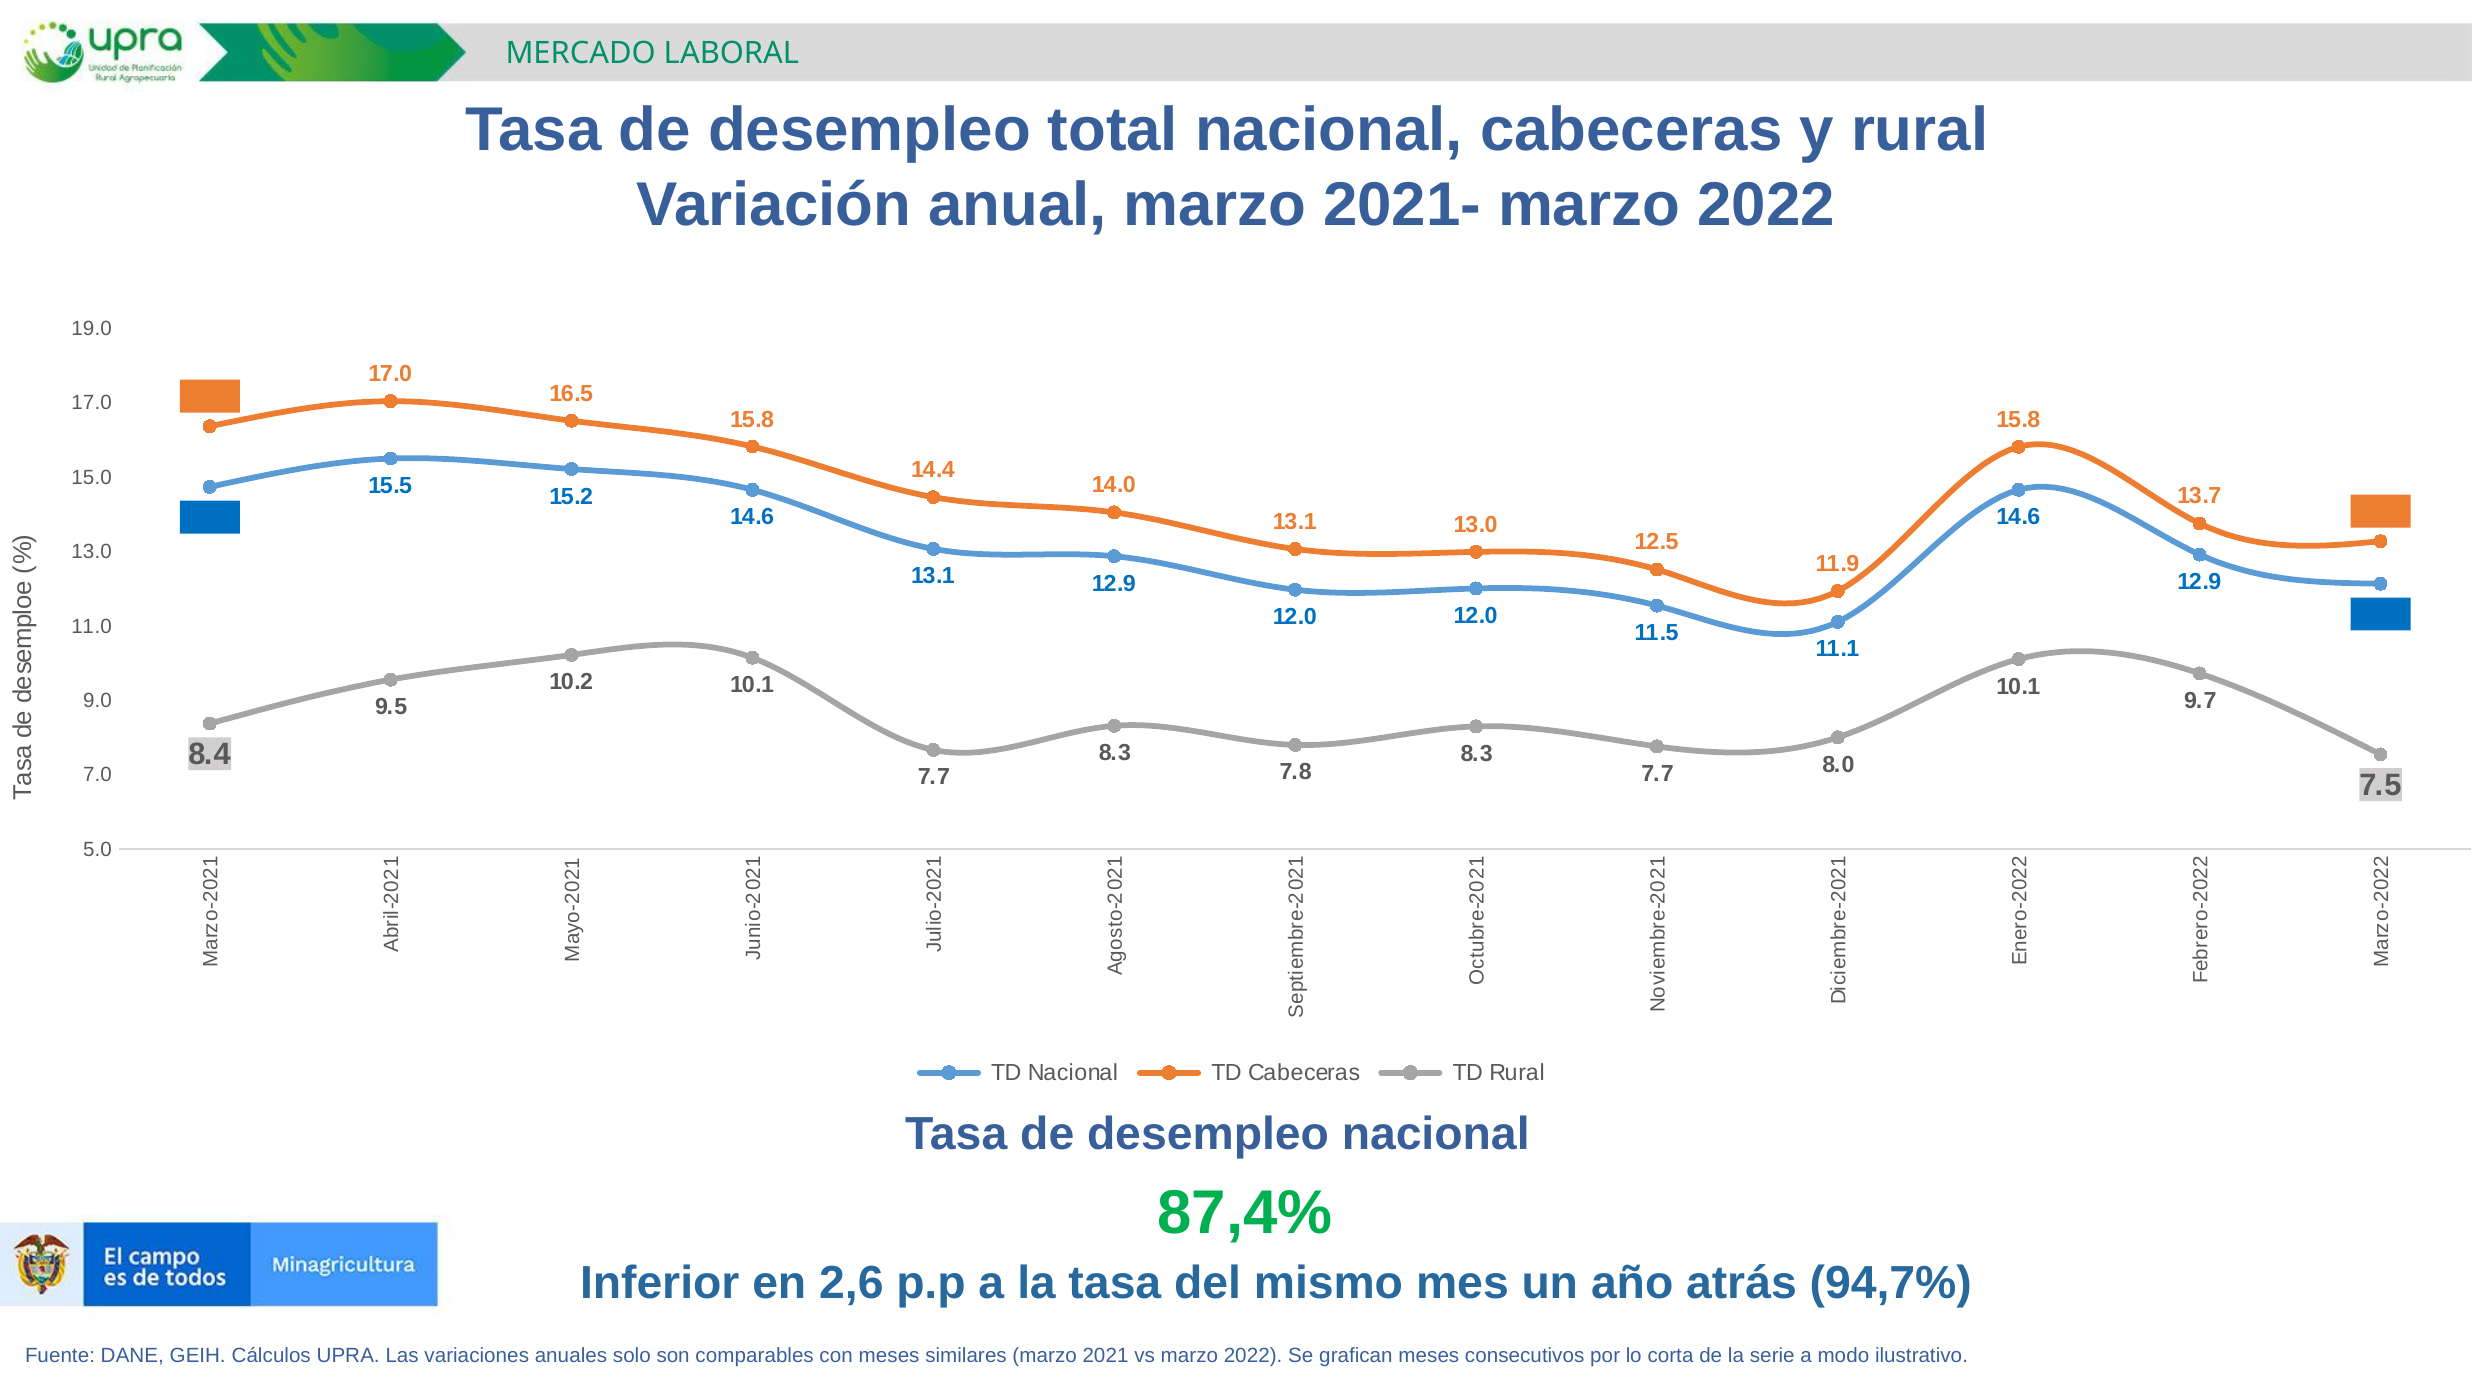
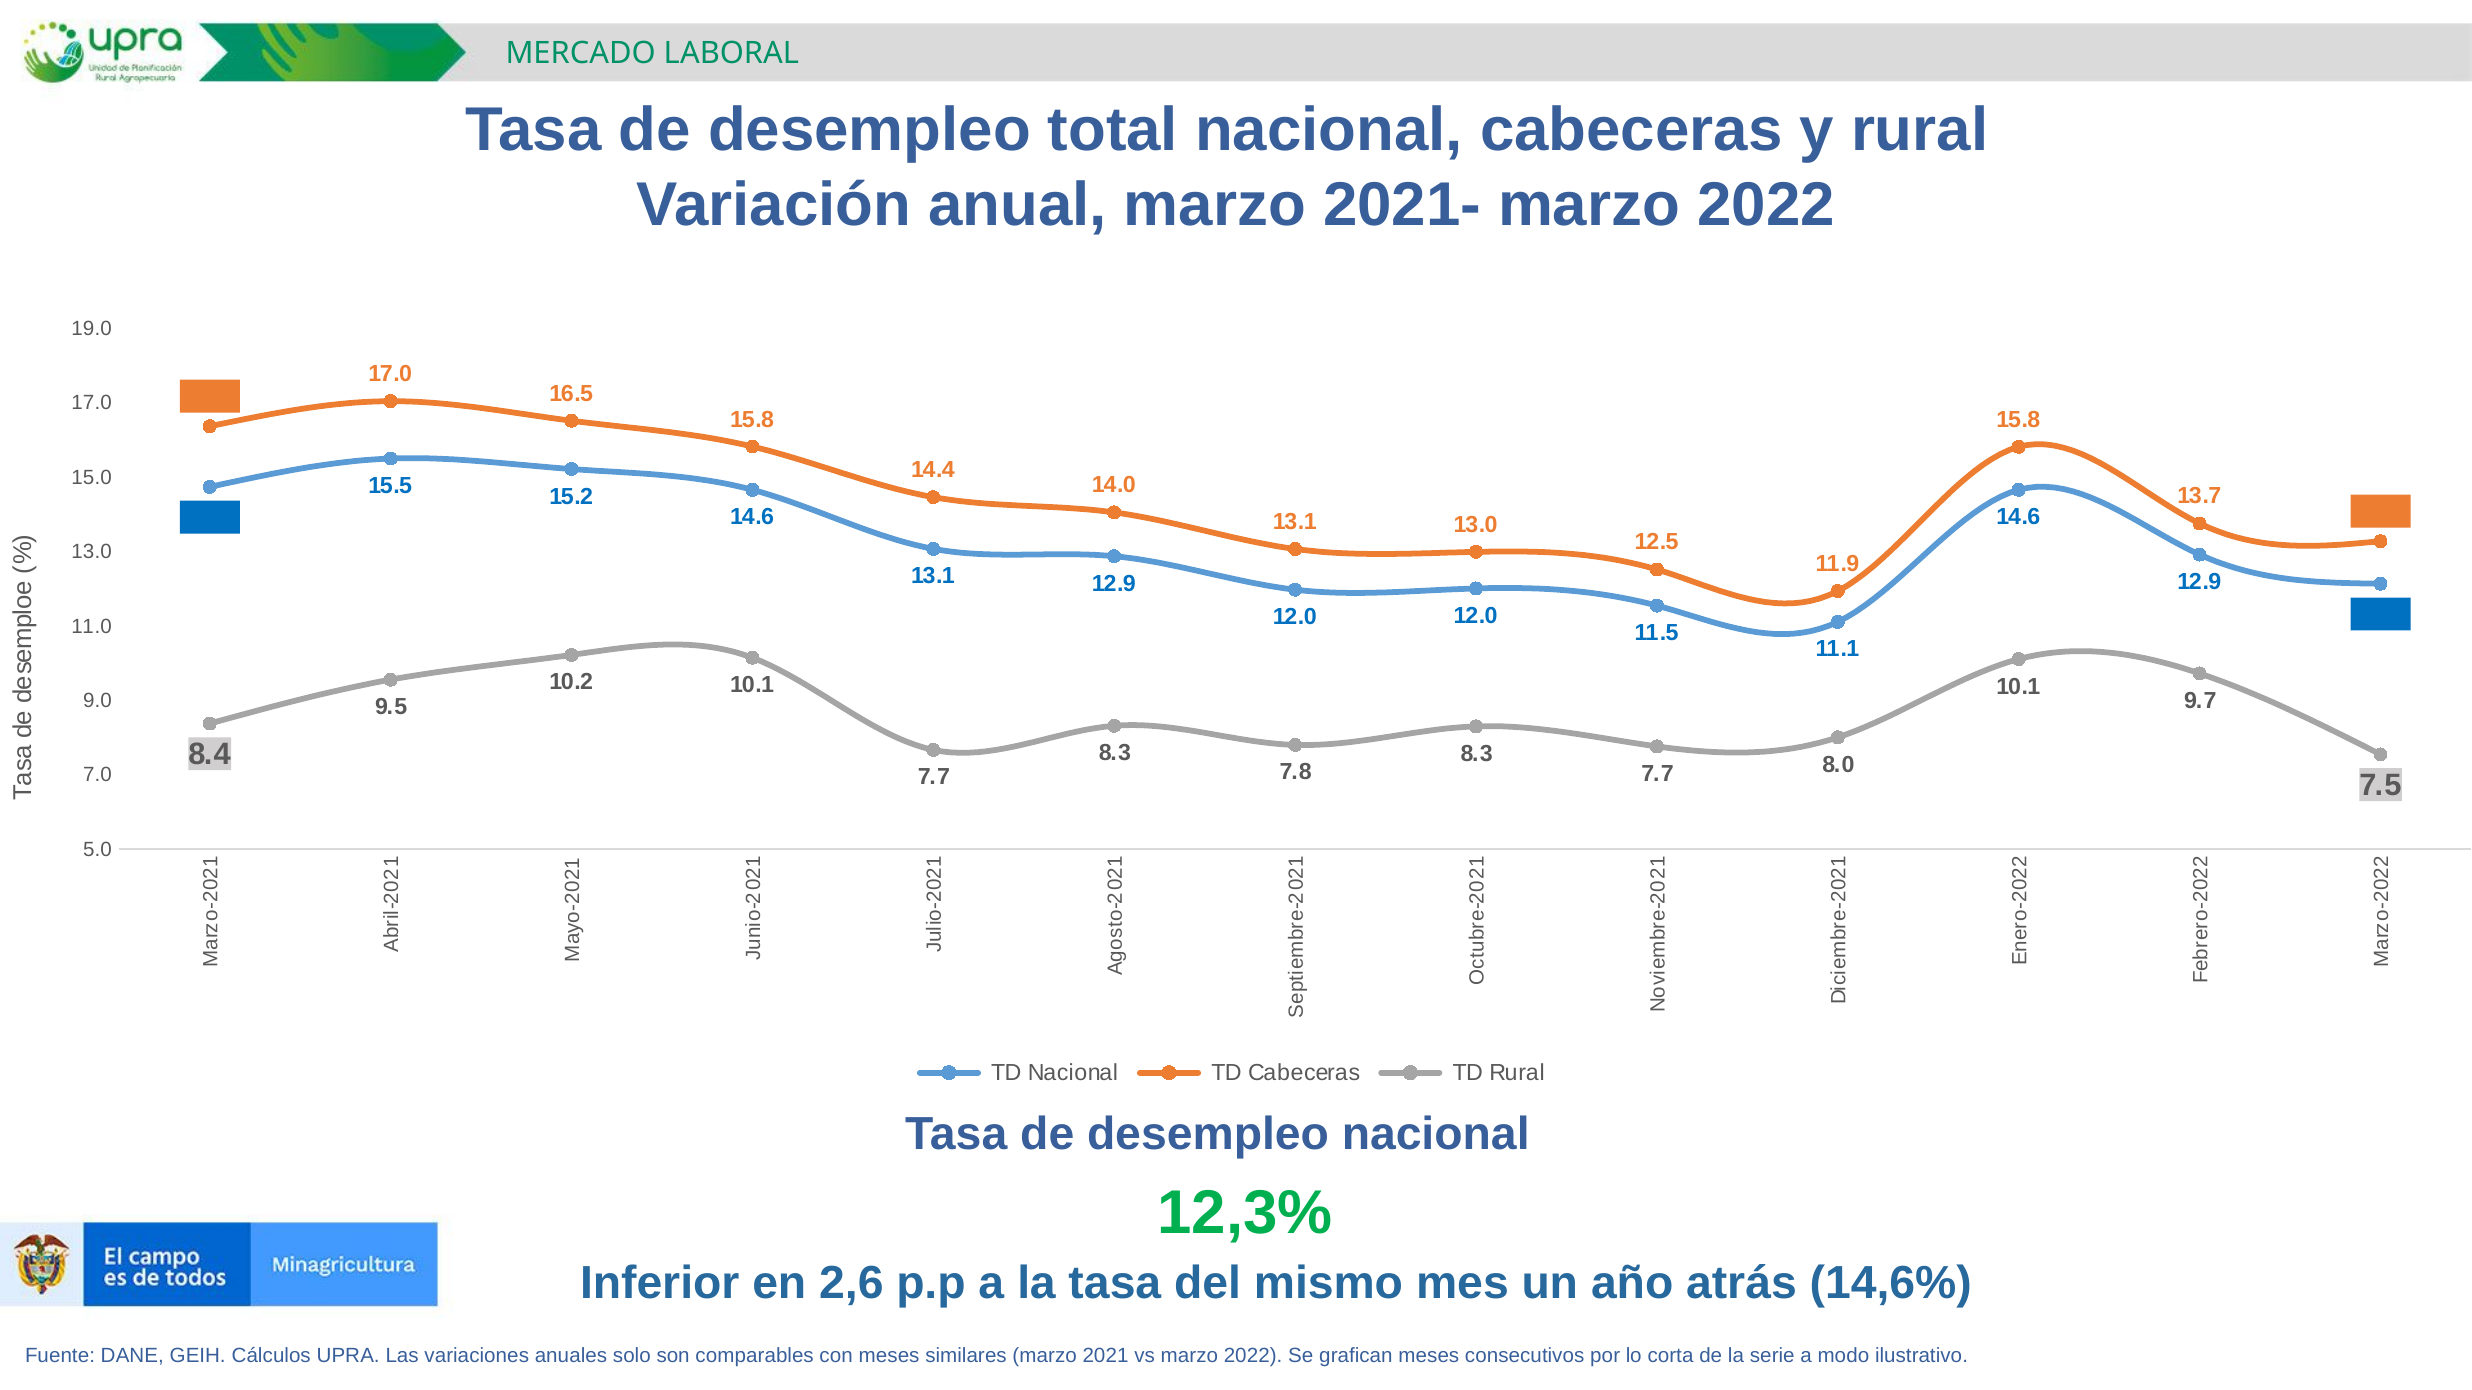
87,4%: 87,4% -> 12,3%
94,7%: 94,7% -> 14,6%
